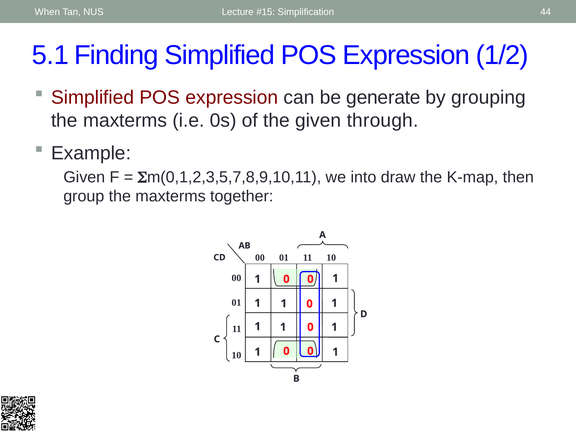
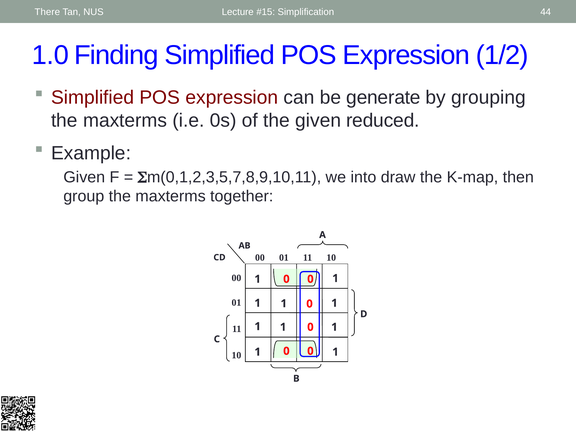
When: When -> There
5.1: 5.1 -> 1.0
through: through -> reduced
